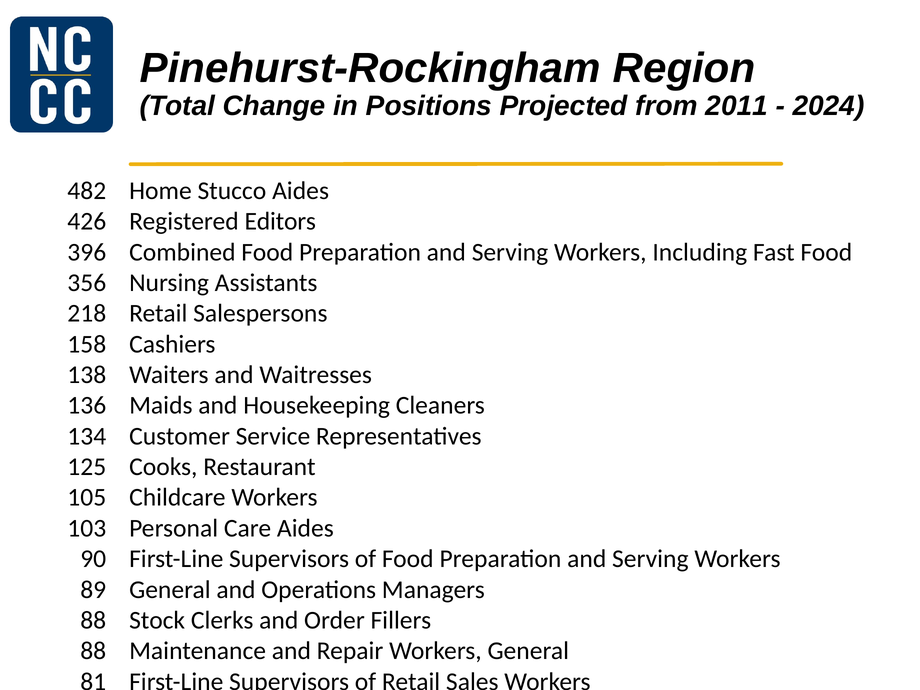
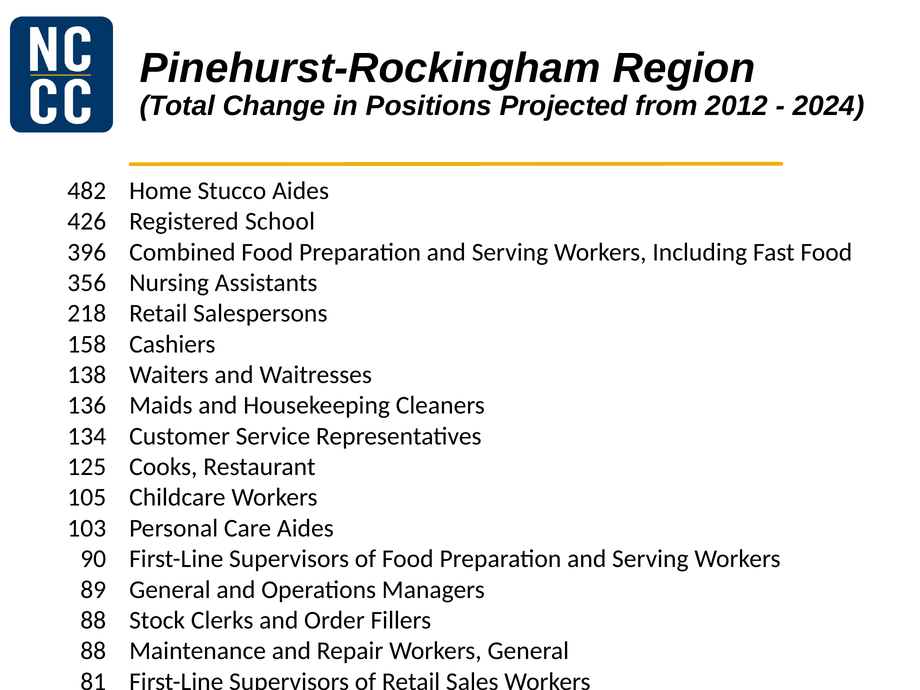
2011: 2011 -> 2012
Editors: Editors -> School
